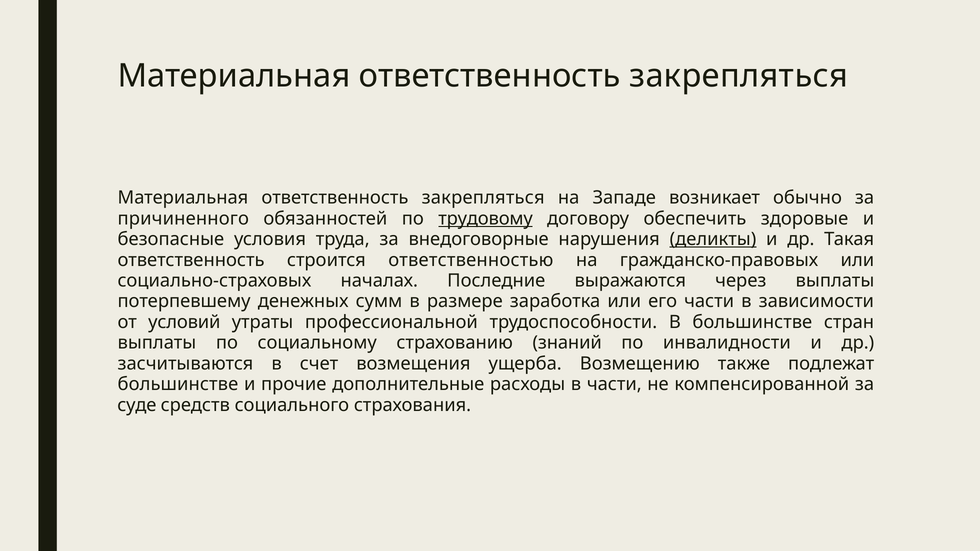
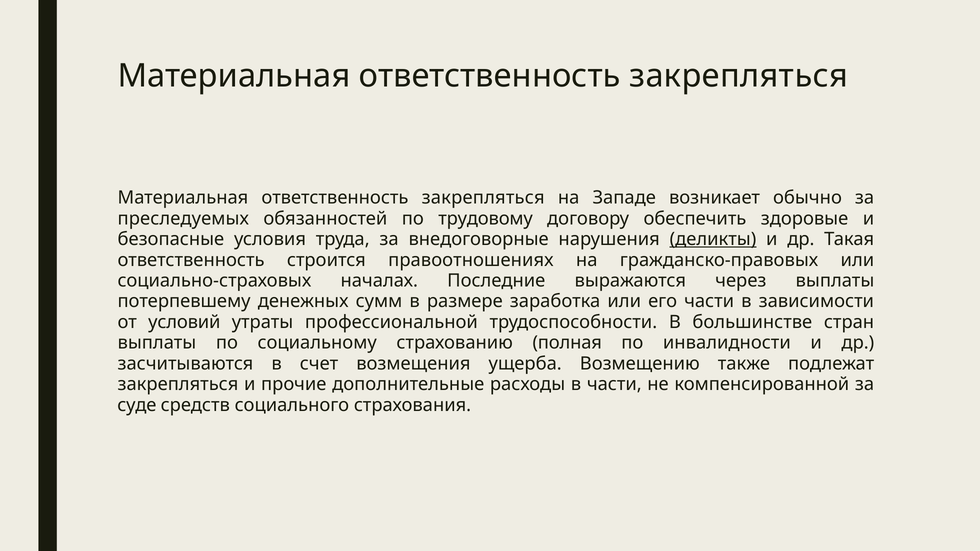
причиненного: причиненного -> преследуемых
трудовому underline: present -> none
ответственностью: ответственностью -> правоотношениях
знаний: знаний -> полная
большинстве at (178, 384): большинстве -> закрепляться
